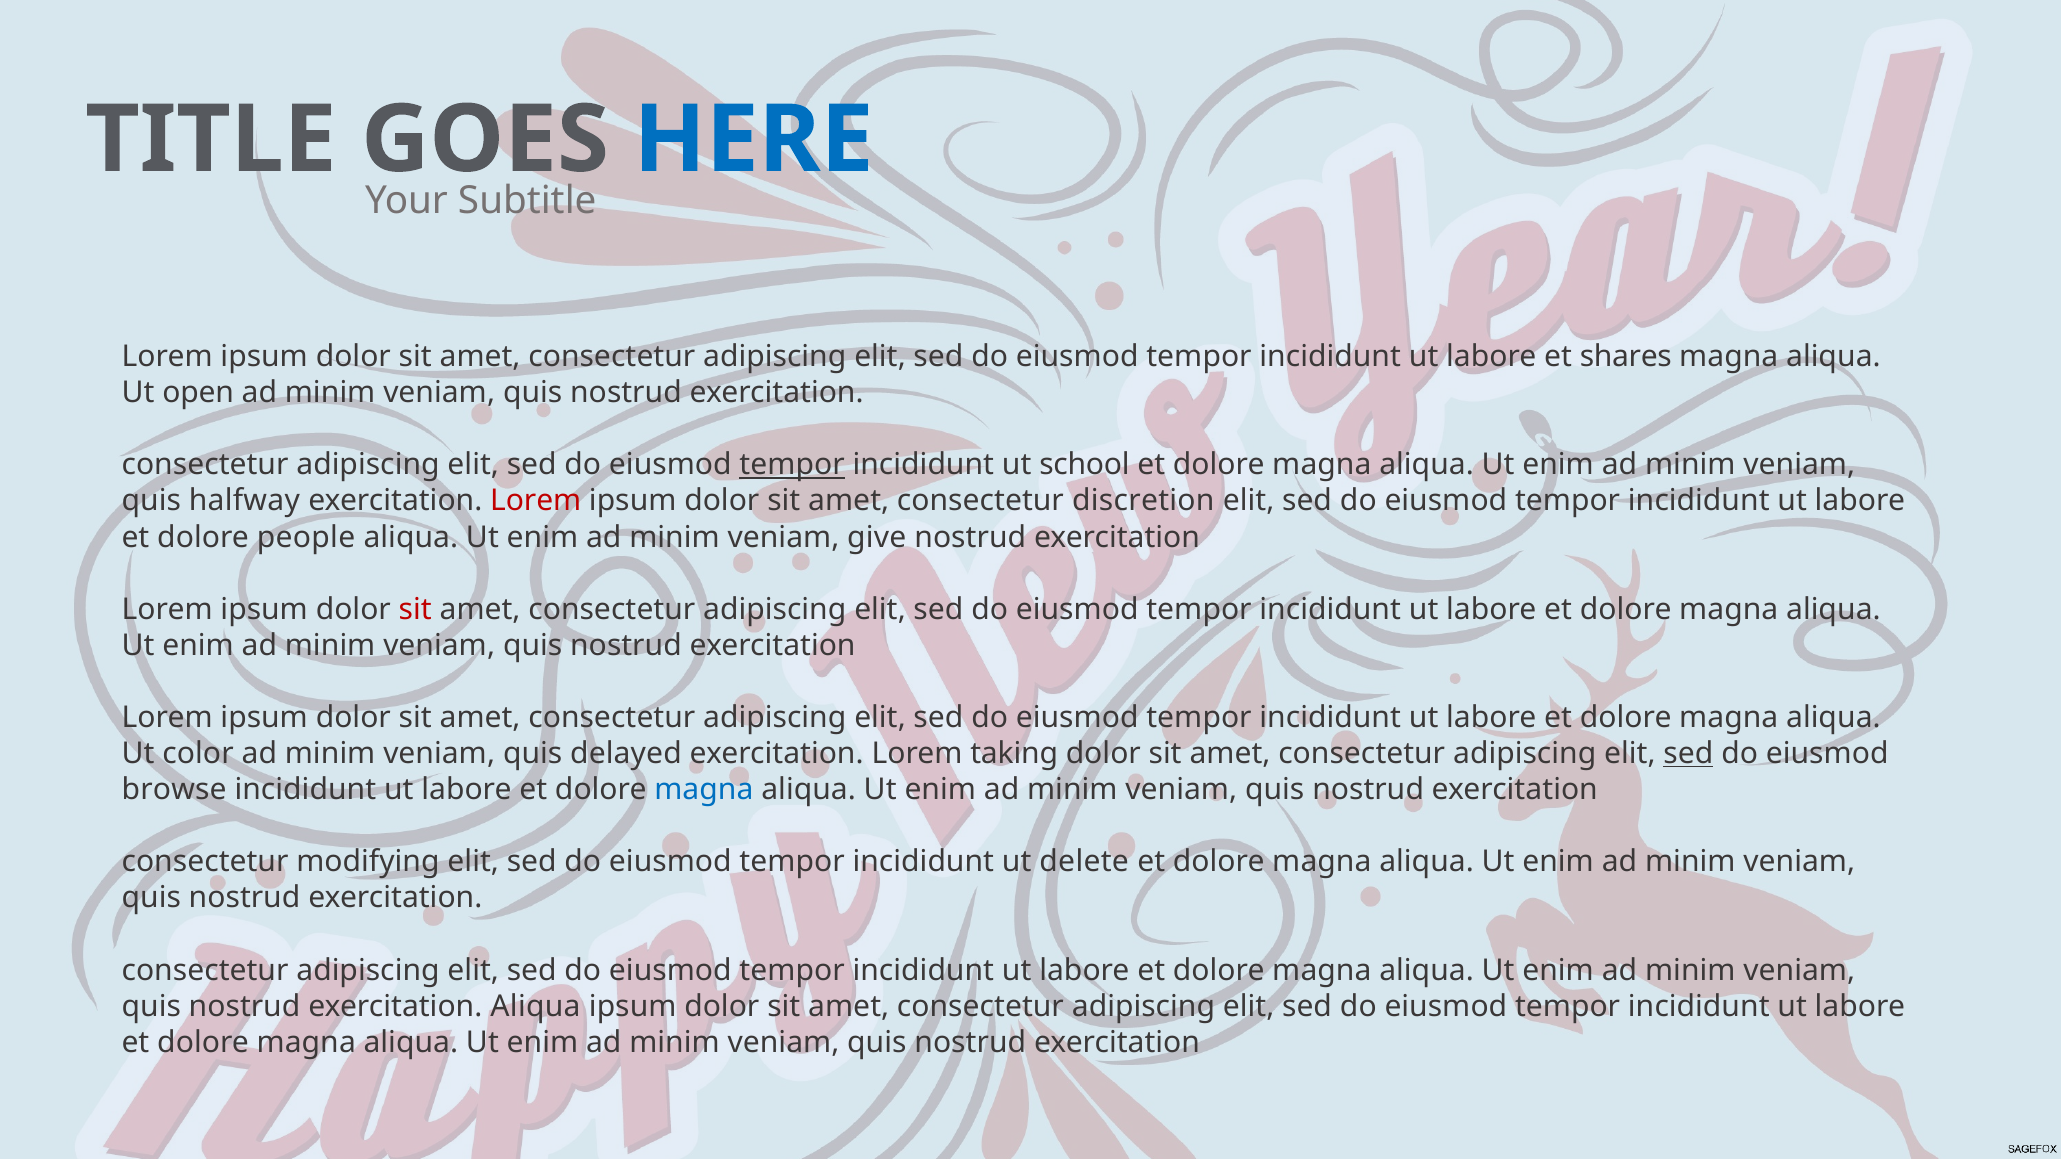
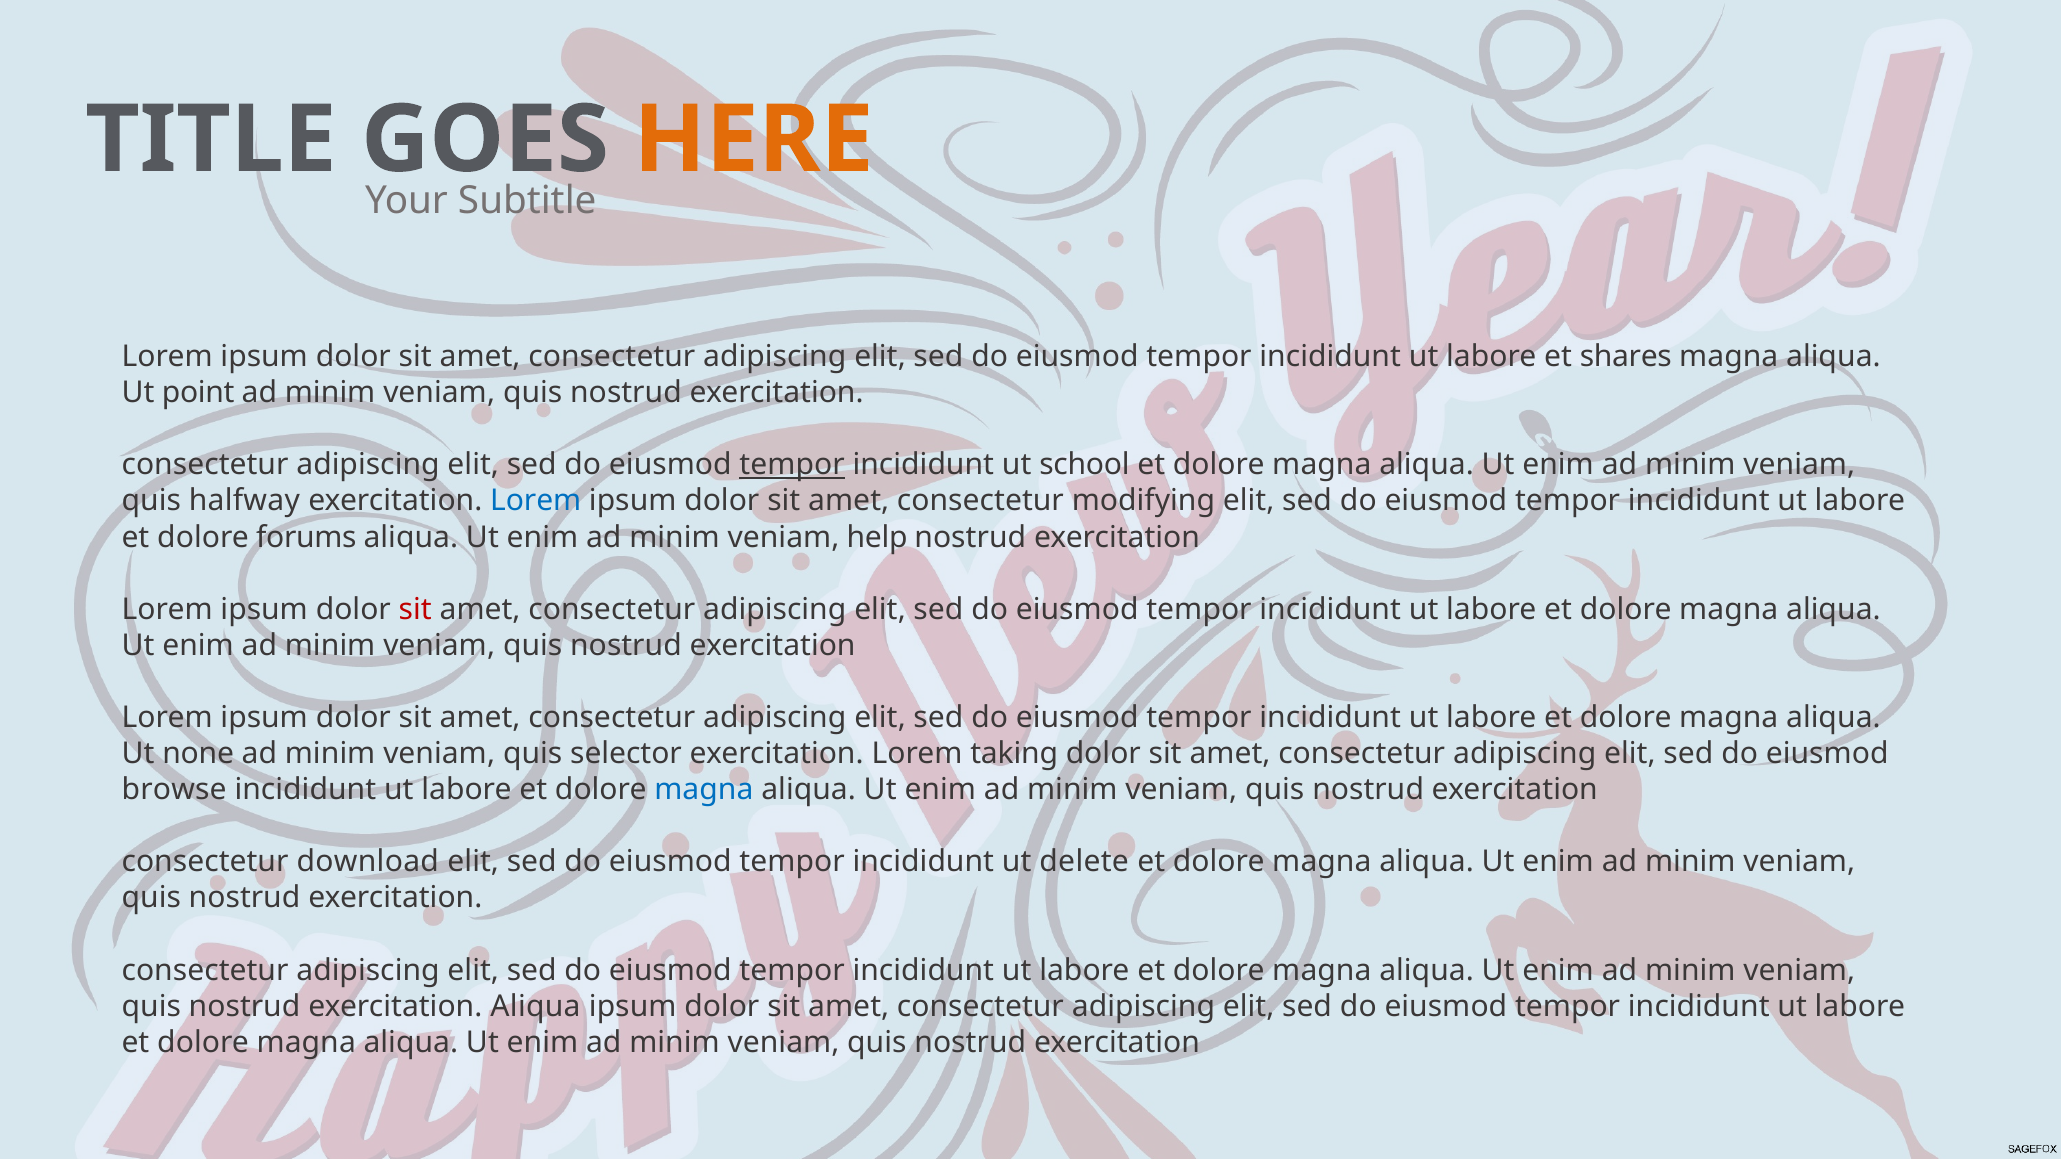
HERE colour: blue -> orange
open: open -> point
Lorem at (536, 501) colour: red -> blue
discretion: discretion -> modifying
people: people -> forums
give: give -> help
color: color -> none
delayed: delayed -> selector
sed at (1688, 754) underline: present -> none
modifying: modifying -> download
